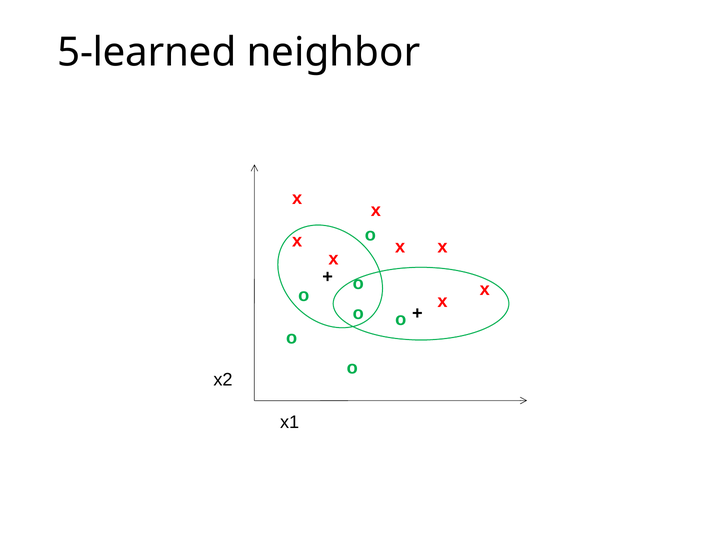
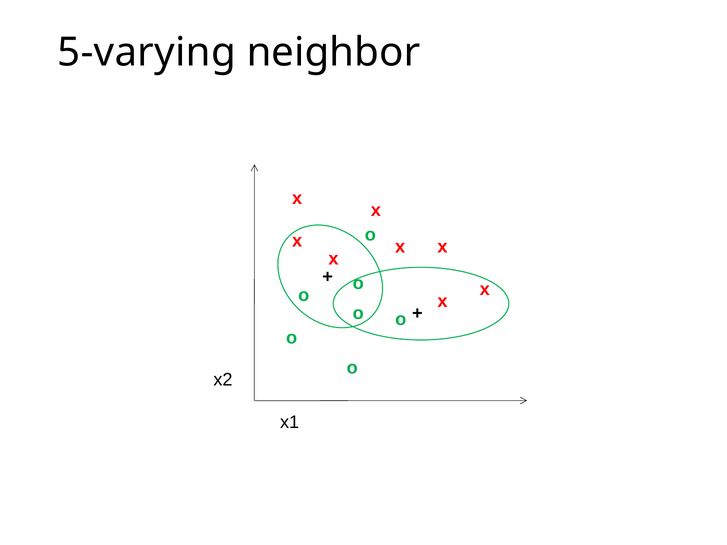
5-learned: 5-learned -> 5-varying
